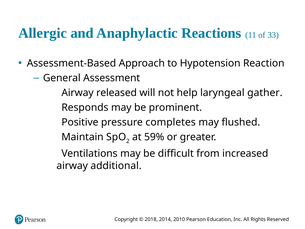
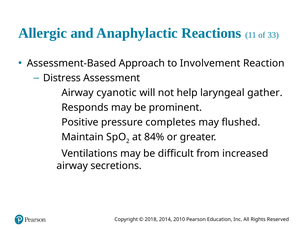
Hypotension: Hypotension -> Involvement
General: General -> Distress
released: released -> cyanotic
59%: 59% -> 84%
additional: additional -> secretions
